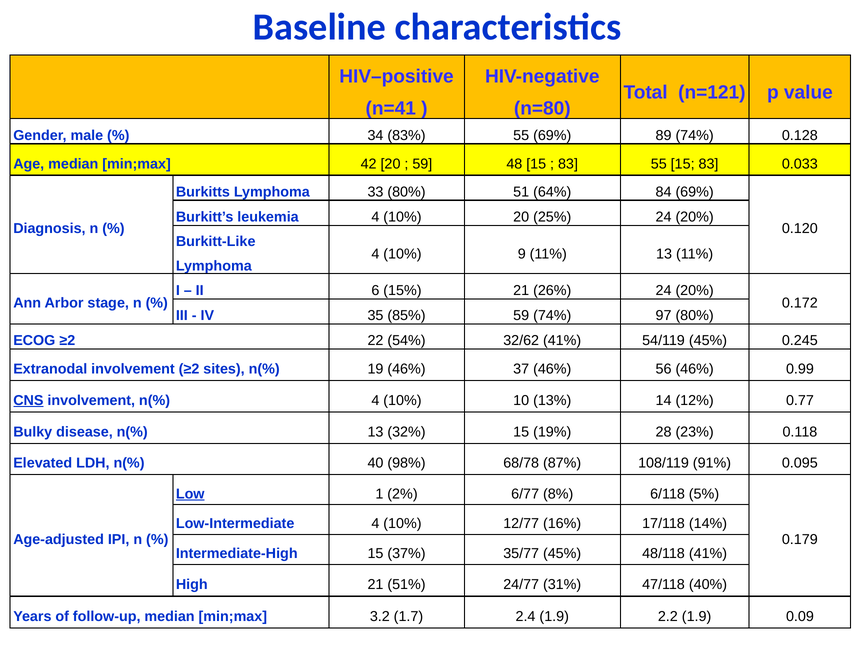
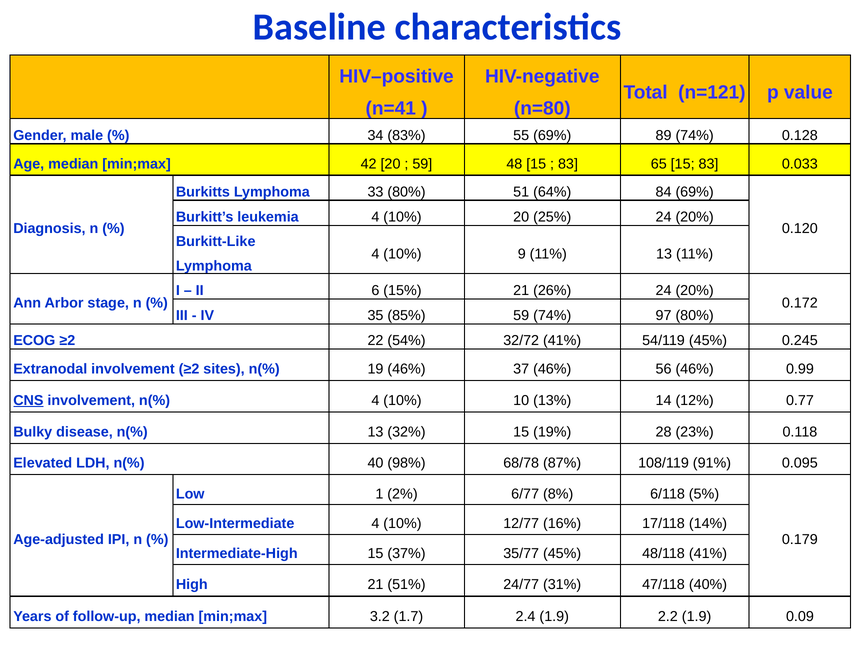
83 55: 55 -> 65
32/62: 32/62 -> 32/72
Low underline: present -> none
